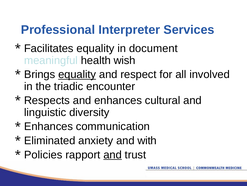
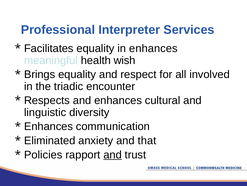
in document: document -> enhances
equality at (77, 74) underline: present -> none
with: with -> that
